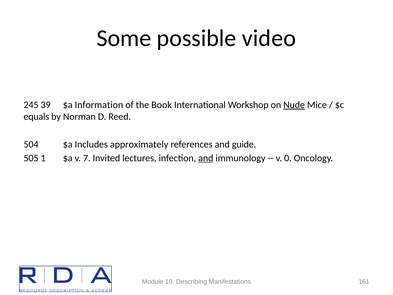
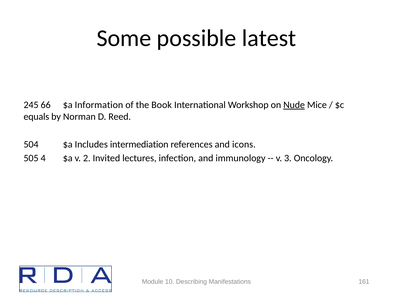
video: video -> latest
39: 39 -> 66
approximately: approximately -> intermediation
guide: guide -> icons
1: 1 -> 4
7: 7 -> 2
and at (206, 158) underline: present -> none
0: 0 -> 3
